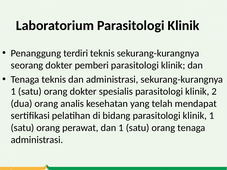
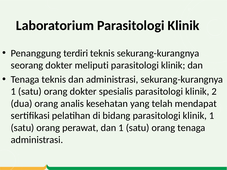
pemberi: pemberi -> meliputi
